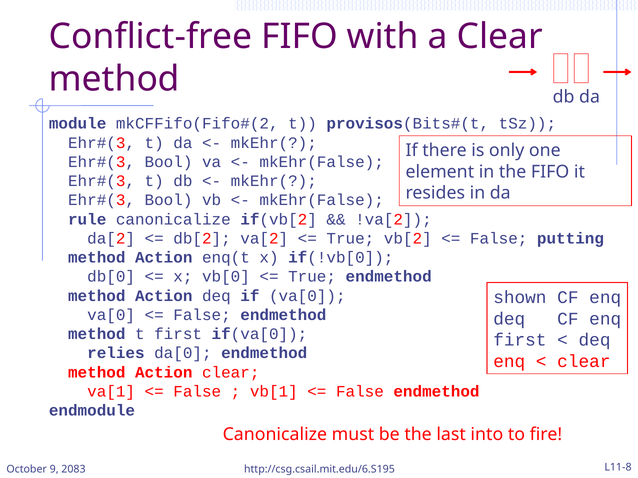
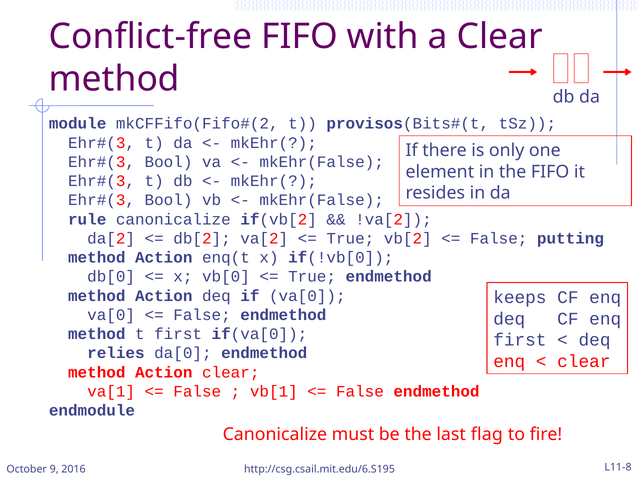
shown: shown -> keeps
into: into -> flag
2083: 2083 -> 2016
